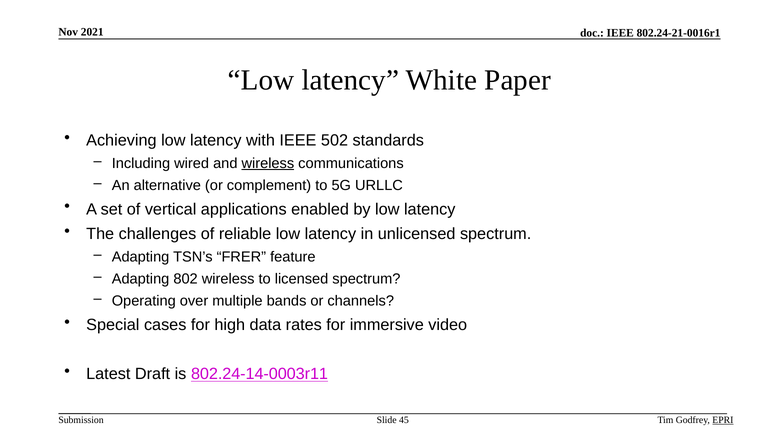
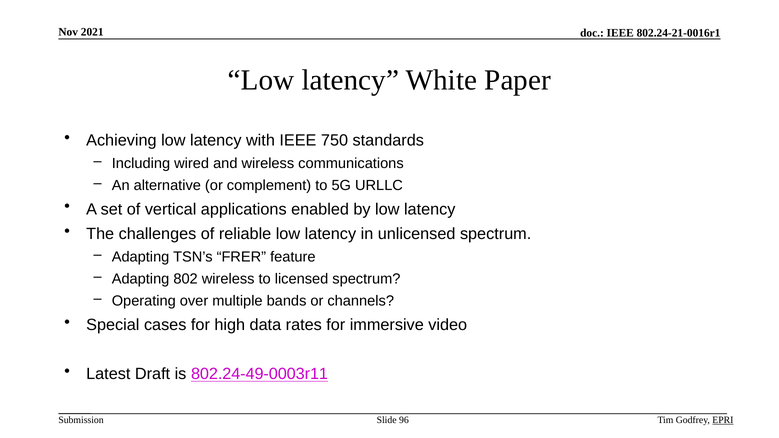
502: 502 -> 750
wireless at (268, 163) underline: present -> none
802.24-14-0003r11: 802.24-14-0003r11 -> 802.24-49-0003r11
45: 45 -> 96
